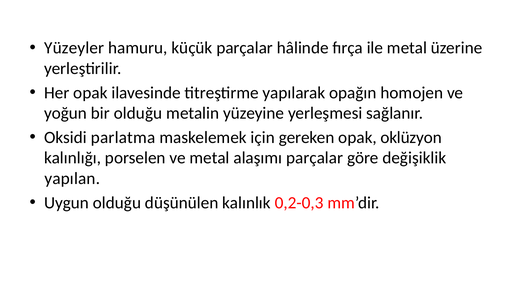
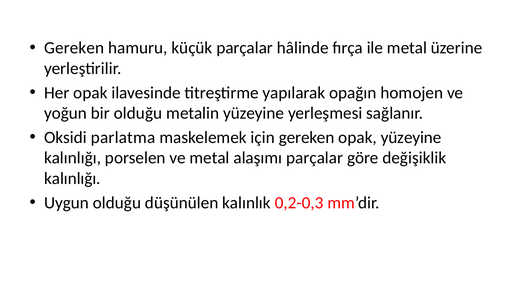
Yüzeyler at (74, 48): Yüzeyler -> Gereken
opak oklüzyon: oklüzyon -> yüzeyine
yapılan at (72, 179): yapılan -> kalınlığı
